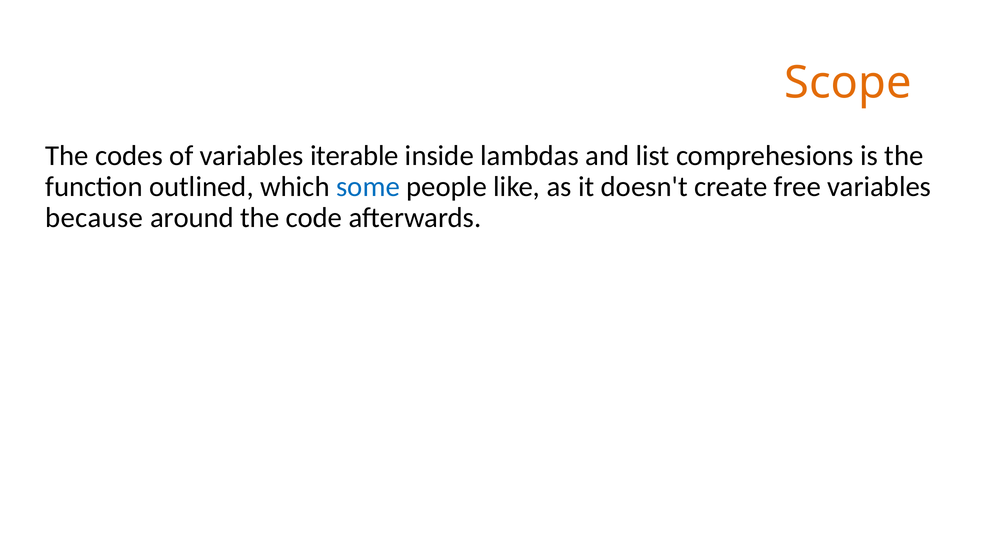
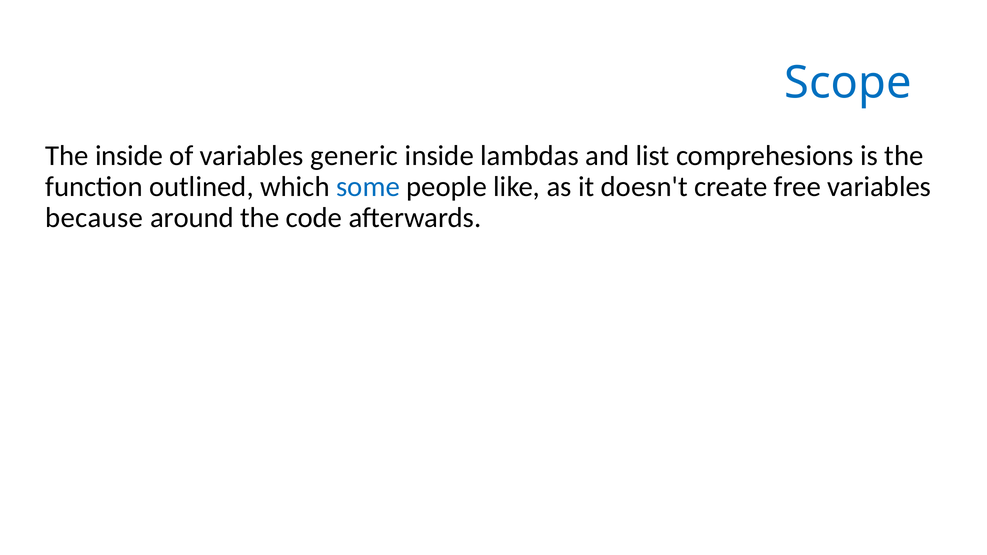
Scope colour: orange -> blue
The codes: codes -> inside
iterable: iterable -> generic
